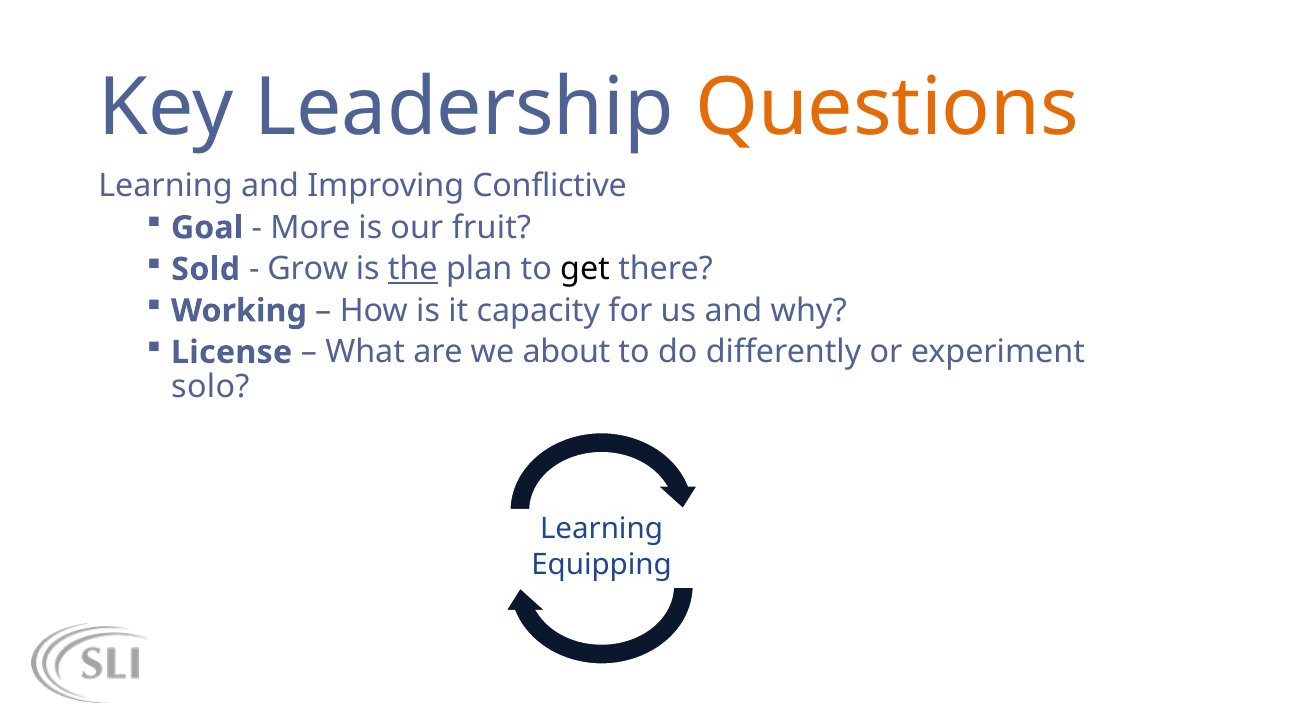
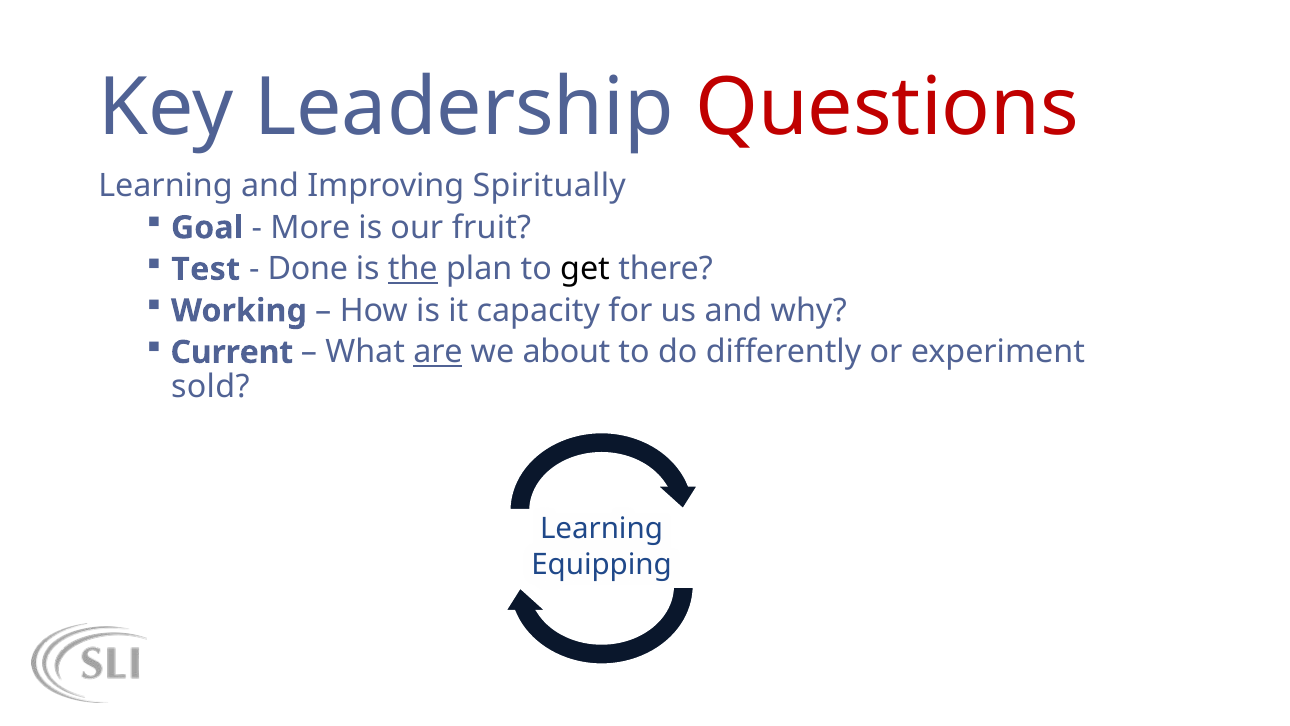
Questions colour: orange -> red
Conflictive: Conflictive -> Spiritually
Sold: Sold -> Test
Grow: Grow -> Done
License: License -> Current
are underline: none -> present
solo: solo -> sold
